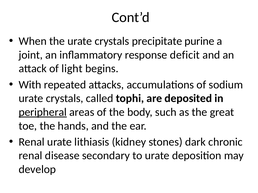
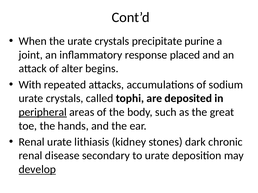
deficit: deficit -> placed
light: light -> alter
develop underline: none -> present
